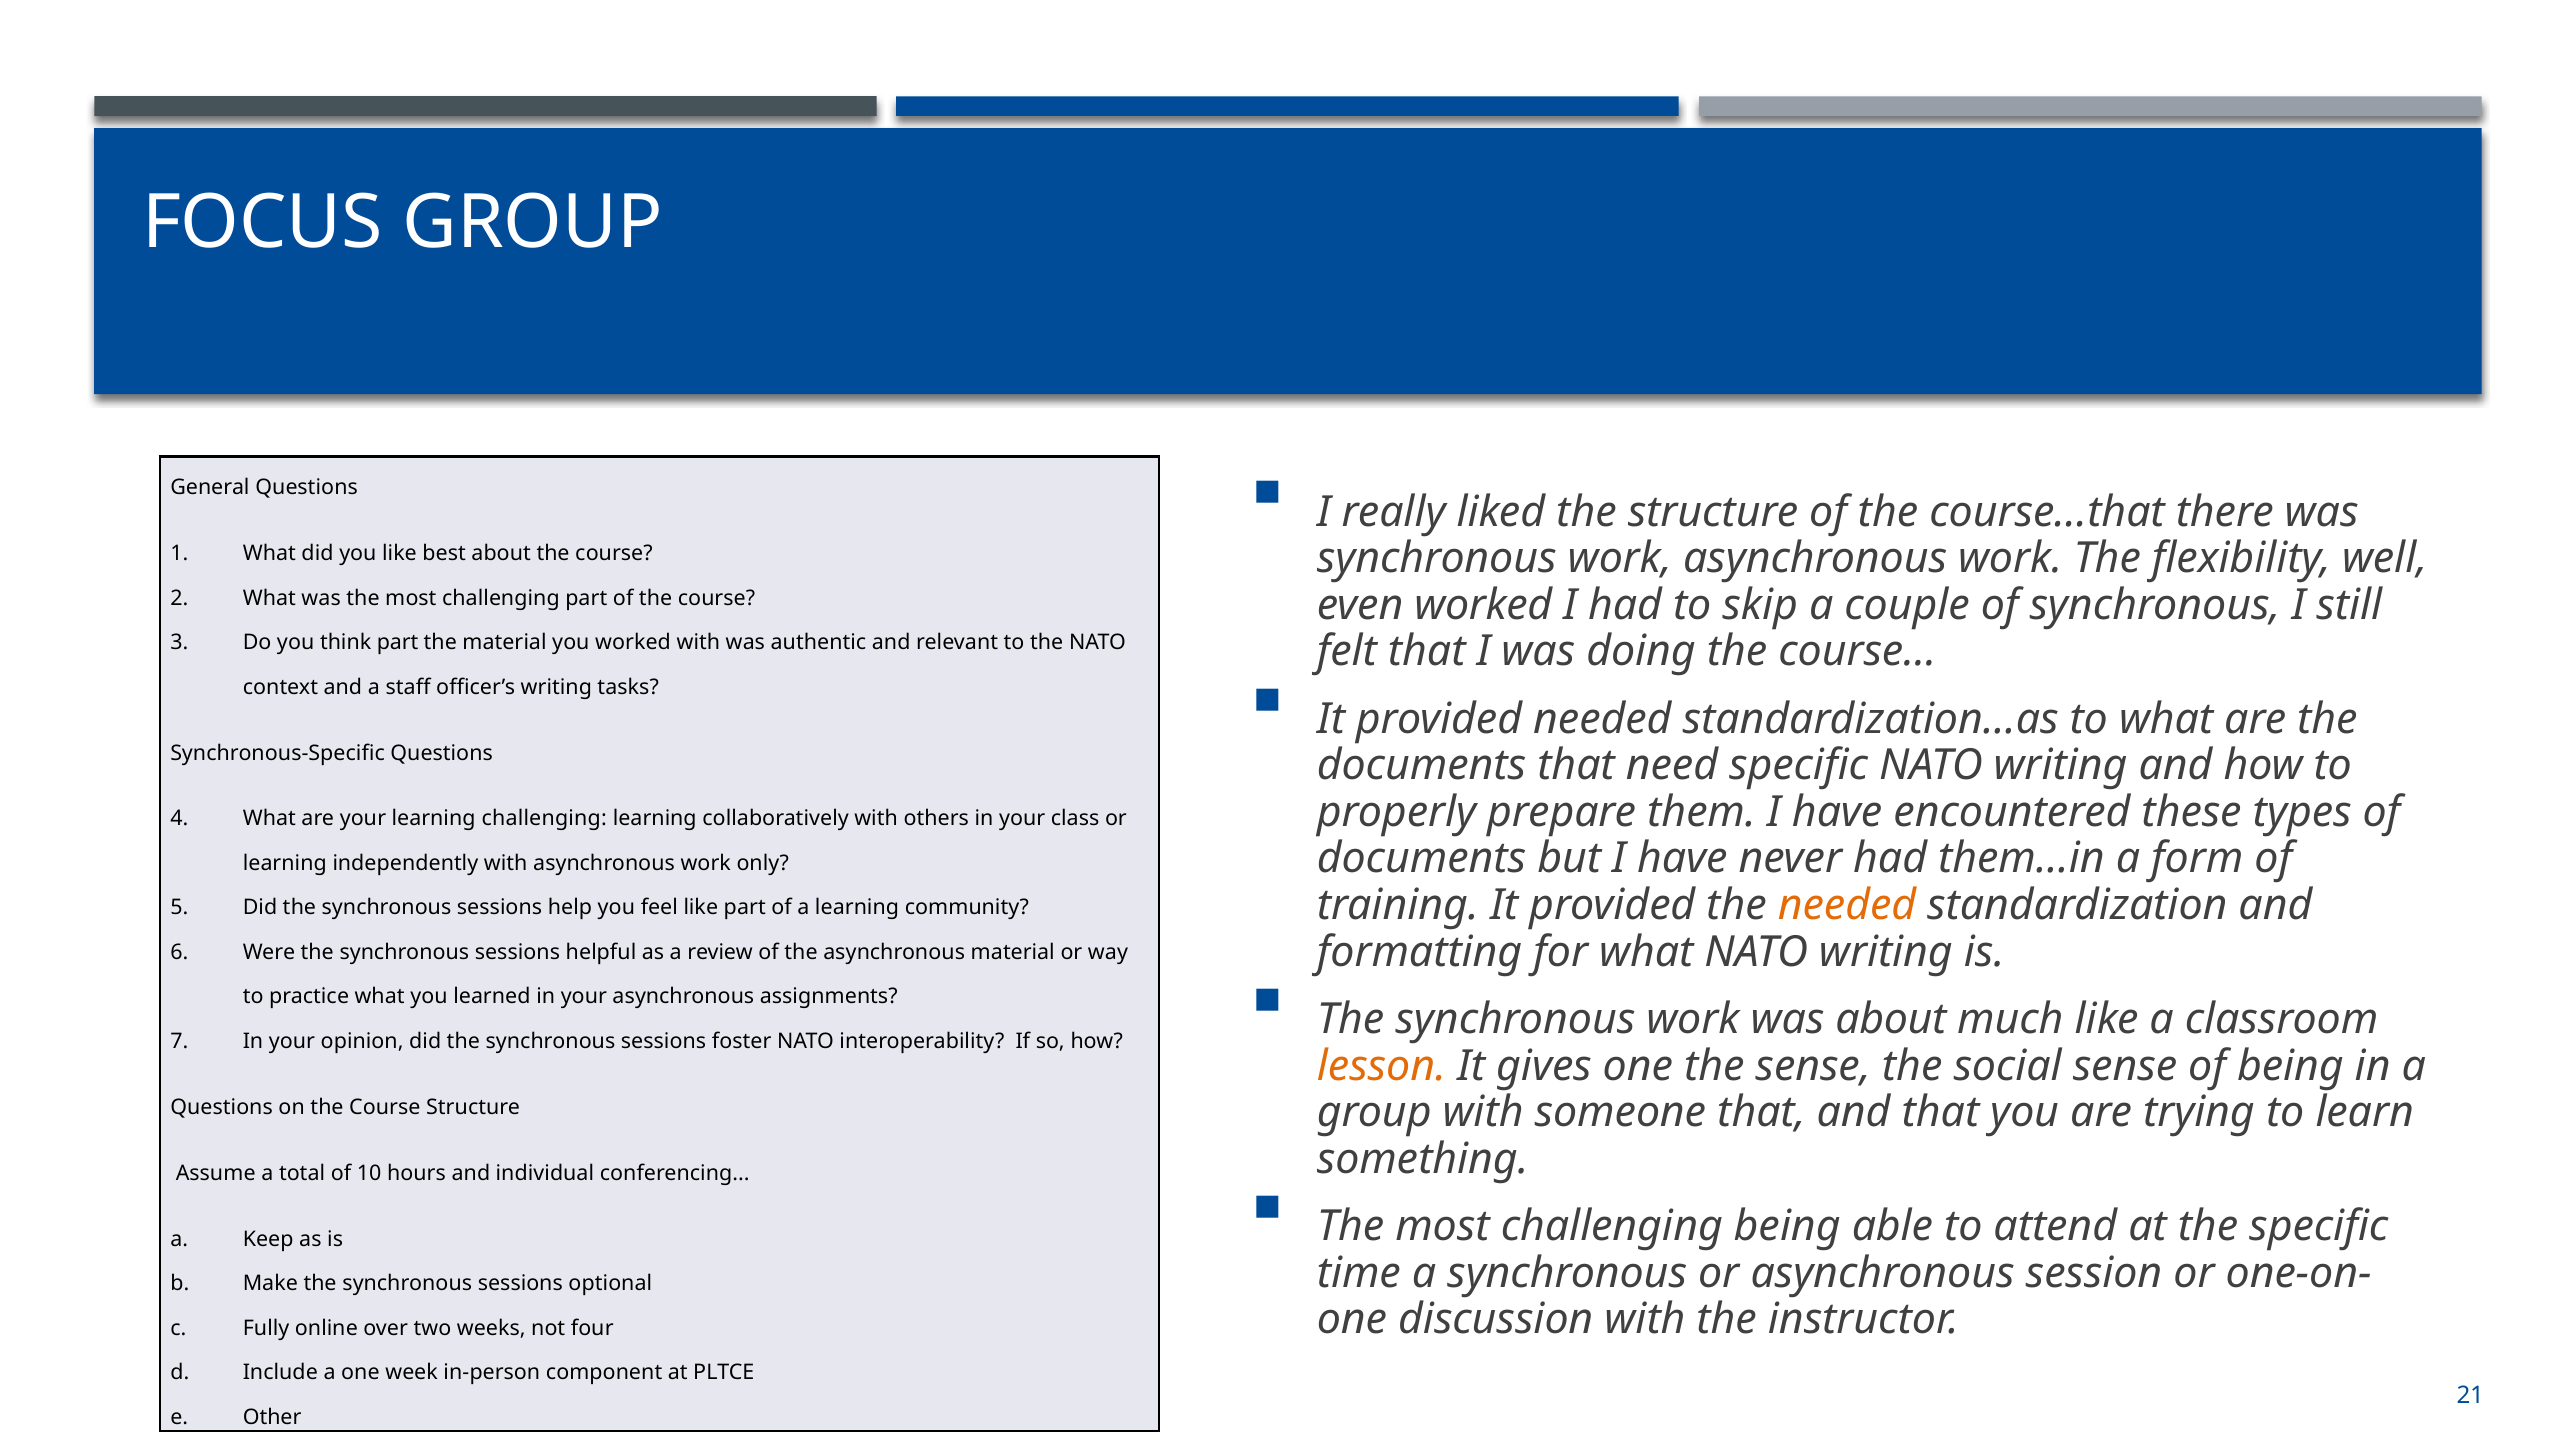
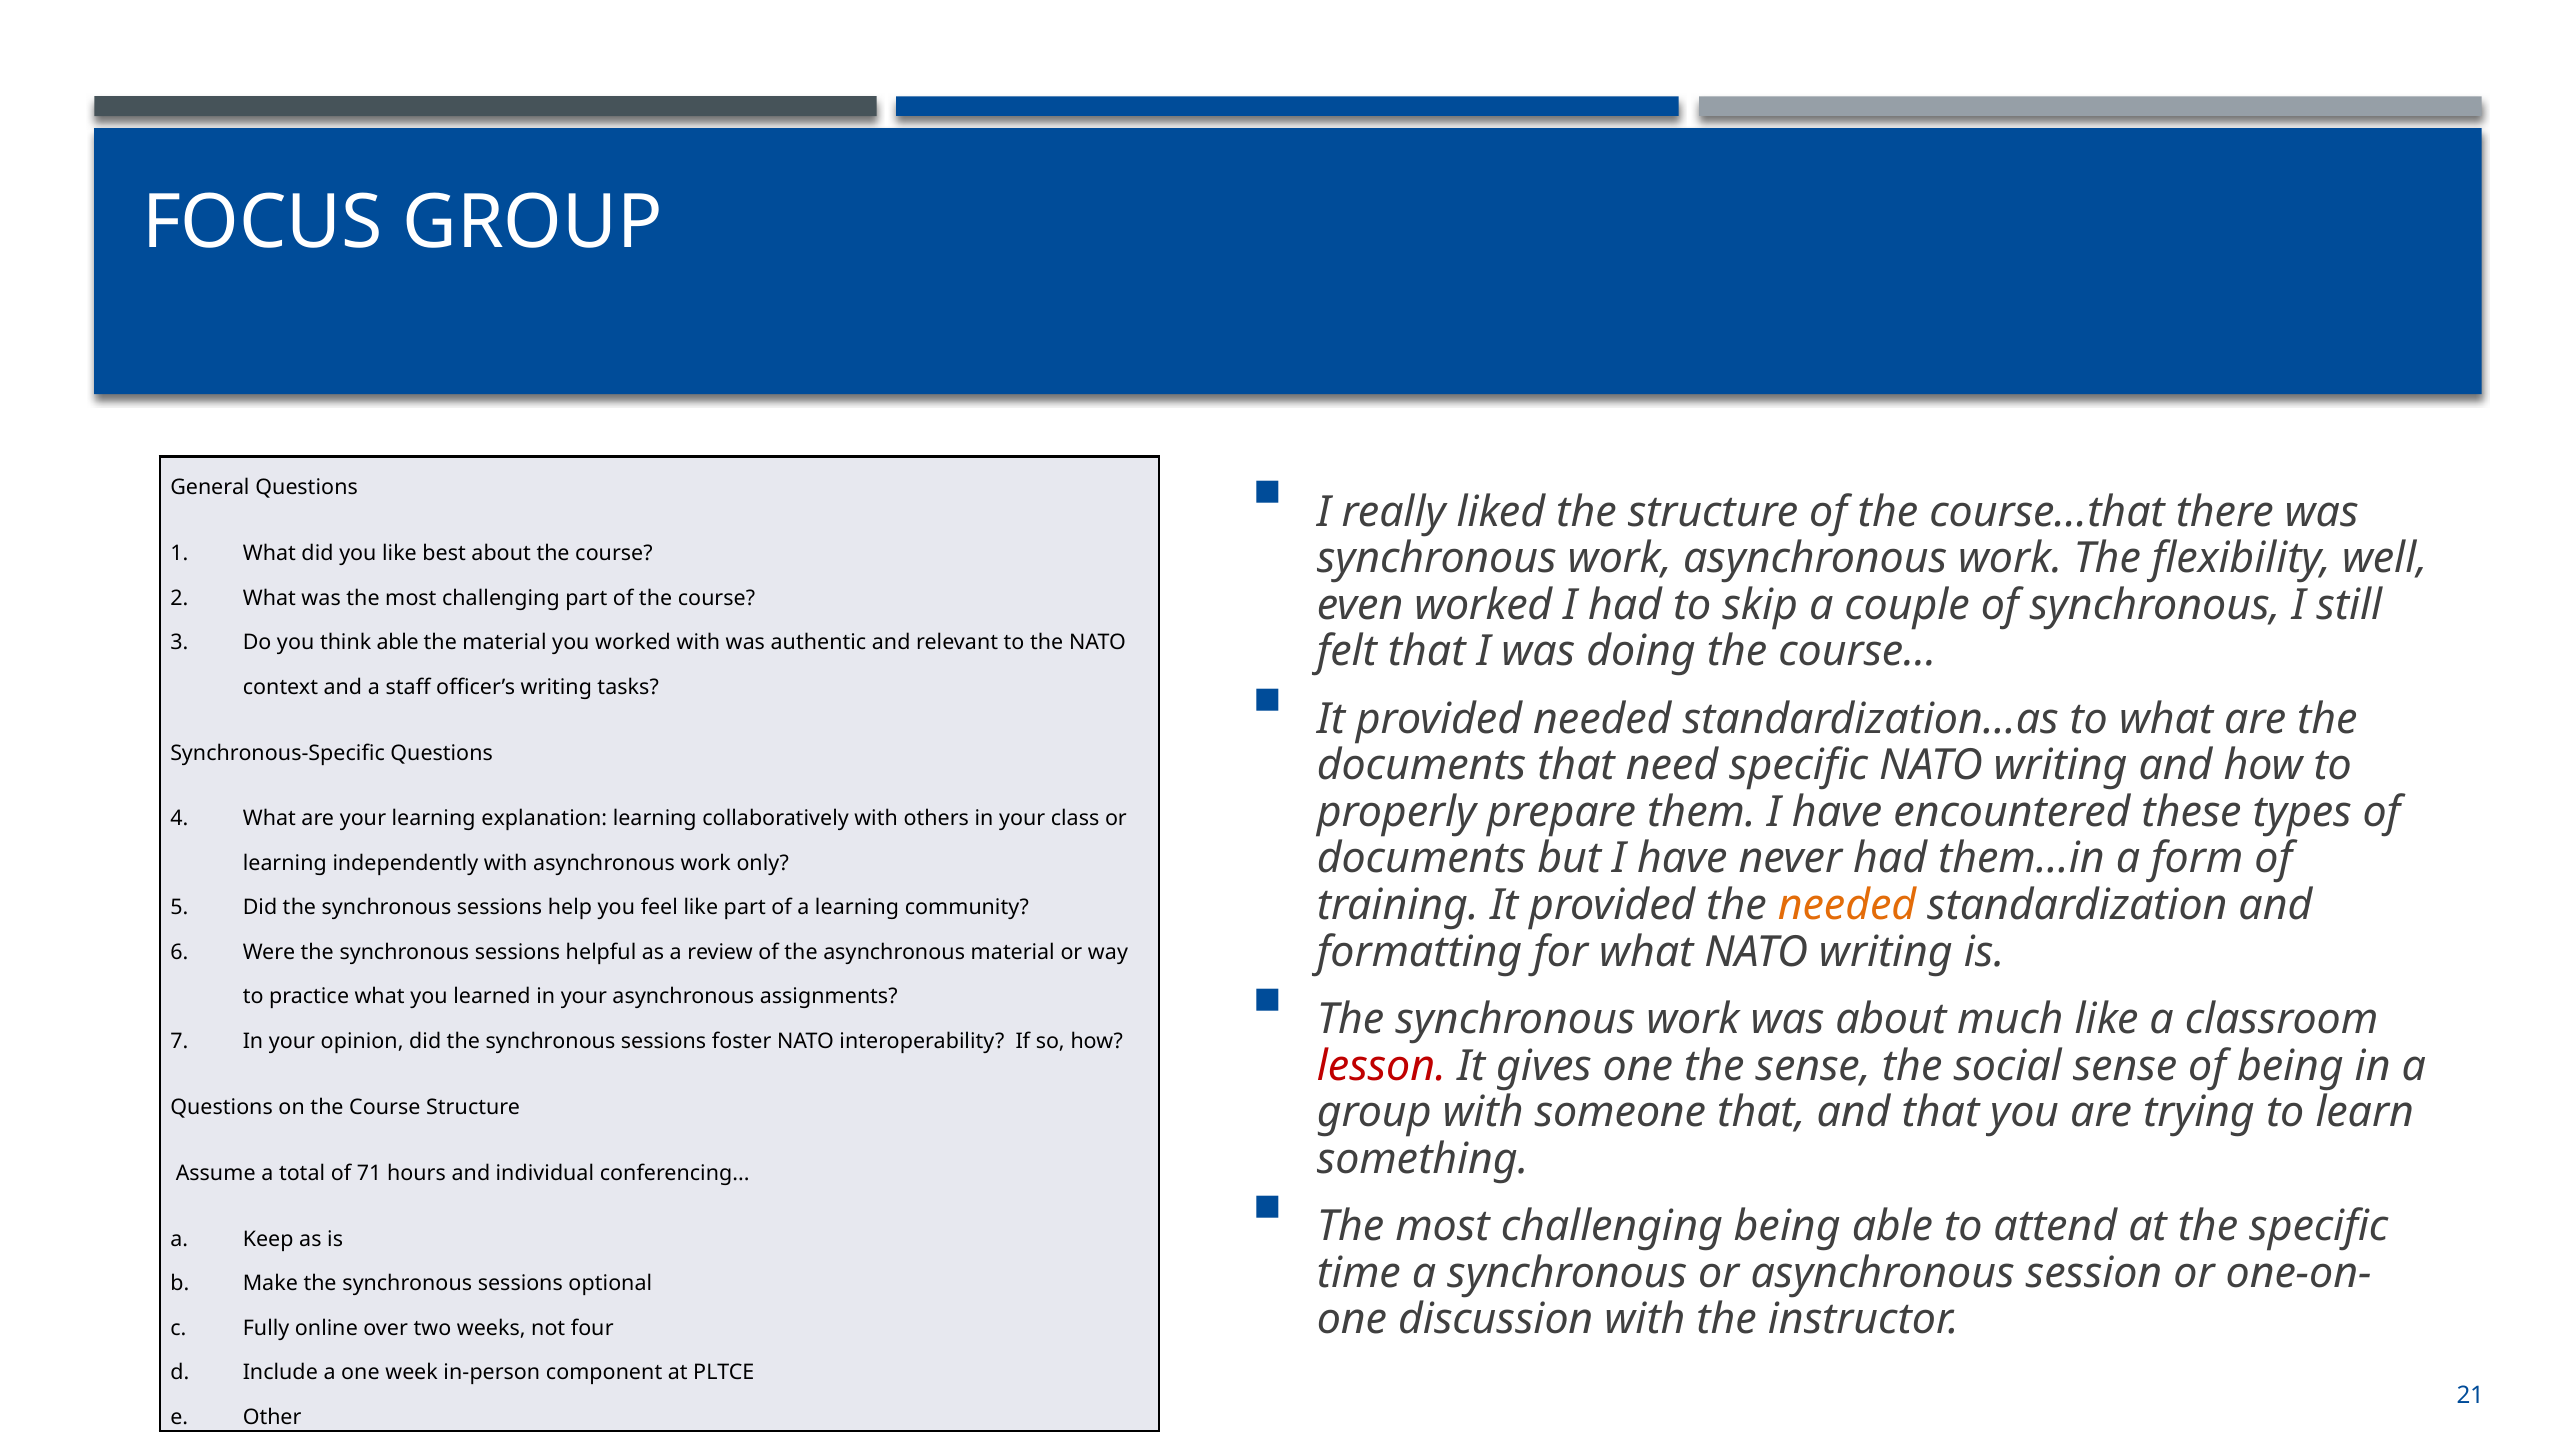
think part: part -> able
learning challenging: challenging -> explanation
lesson colour: orange -> red
10: 10 -> 71
